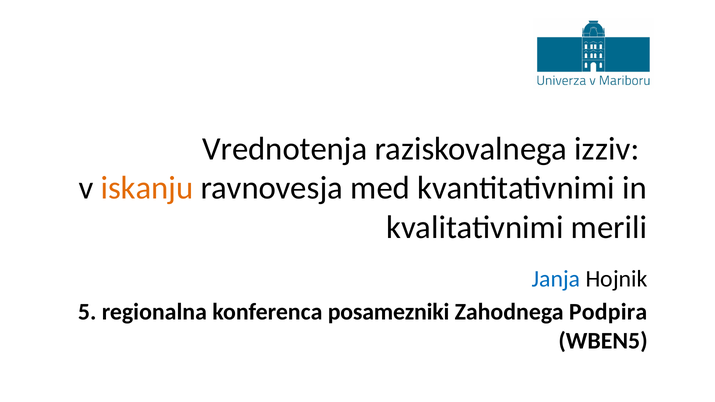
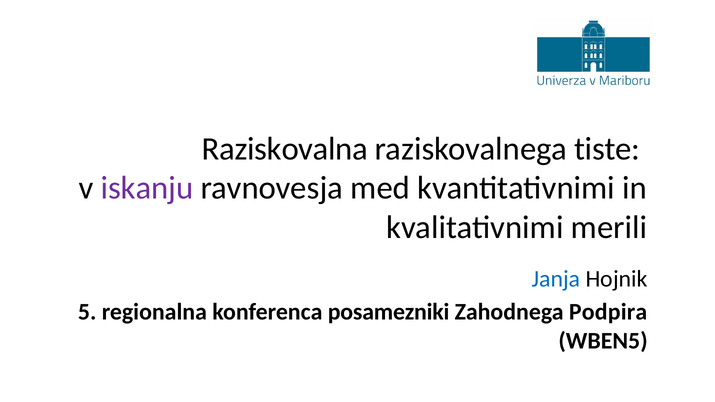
Vrednotenja: Vrednotenja -> Raziskovalna
izziv: izziv -> tiste
iskanju colour: orange -> purple
